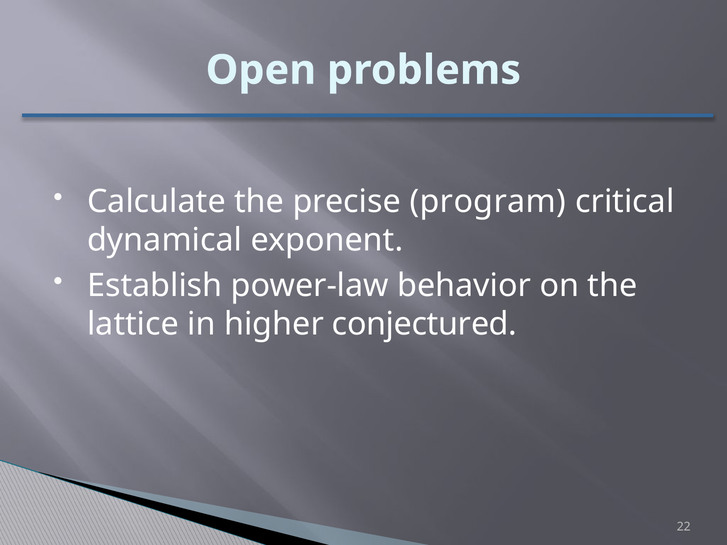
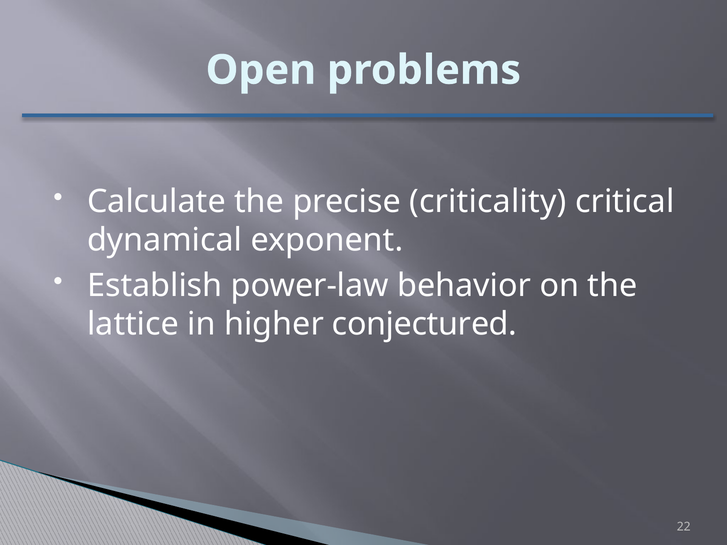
program: program -> criticality
